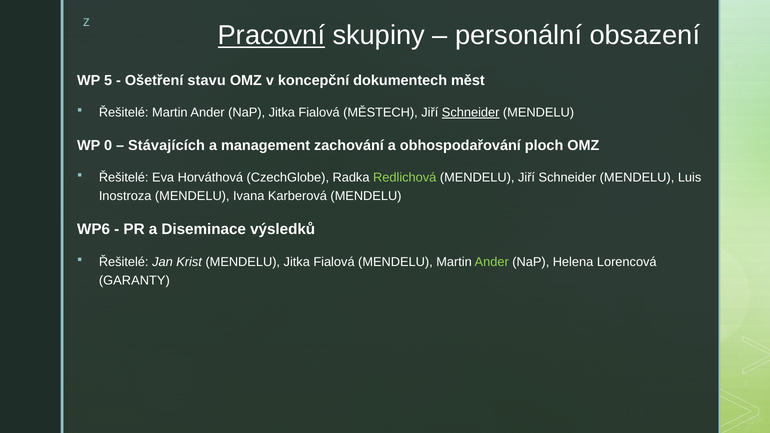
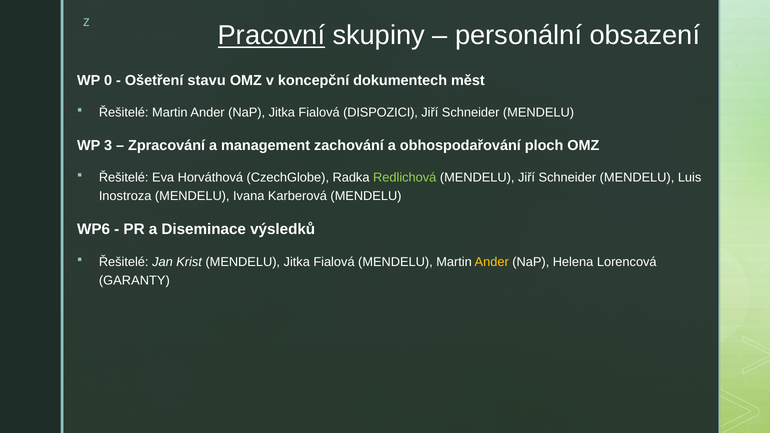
5: 5 -> 0
MĚSTECH: MĚSTECH -> DISPOZICI
Schneider at (471, 113) underline: present -> none
0: 0 -> 3
Stávajících: Stávajících -> Zpracování
Ander at (492, 262) colour: light green -> yellow
